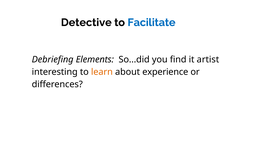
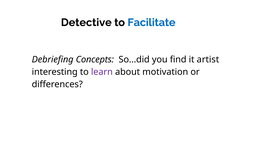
Elements: Elements -> Concepts
learn colour: orange -> purple
experience: experience -> motivation
